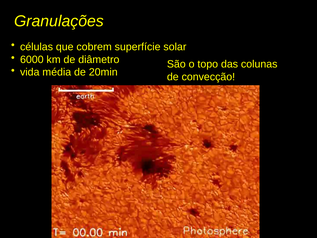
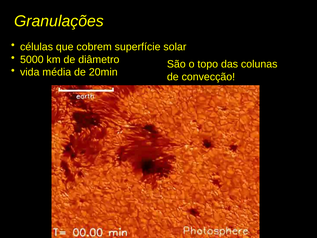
6000: 6000 -> 5000
